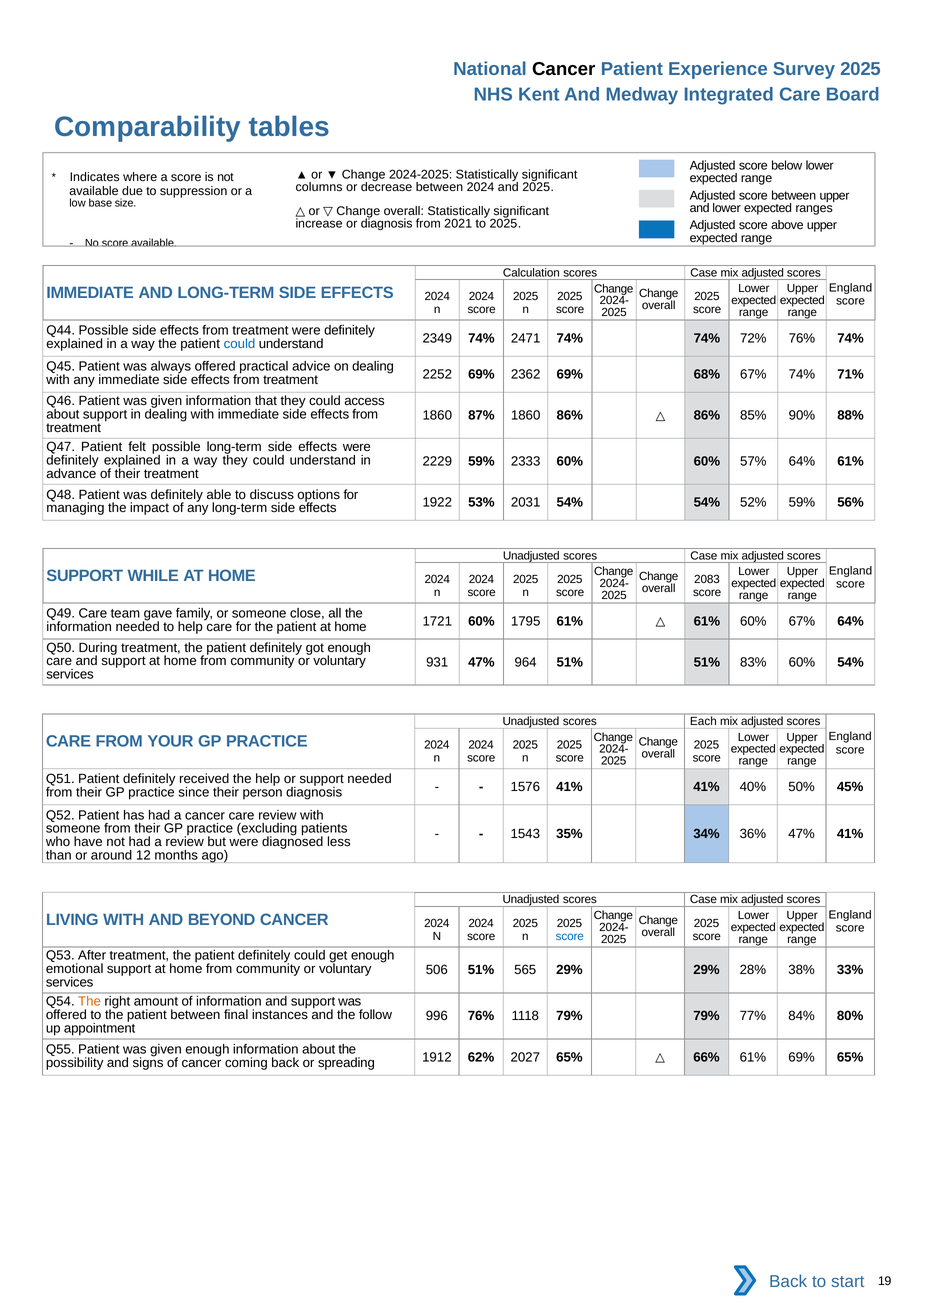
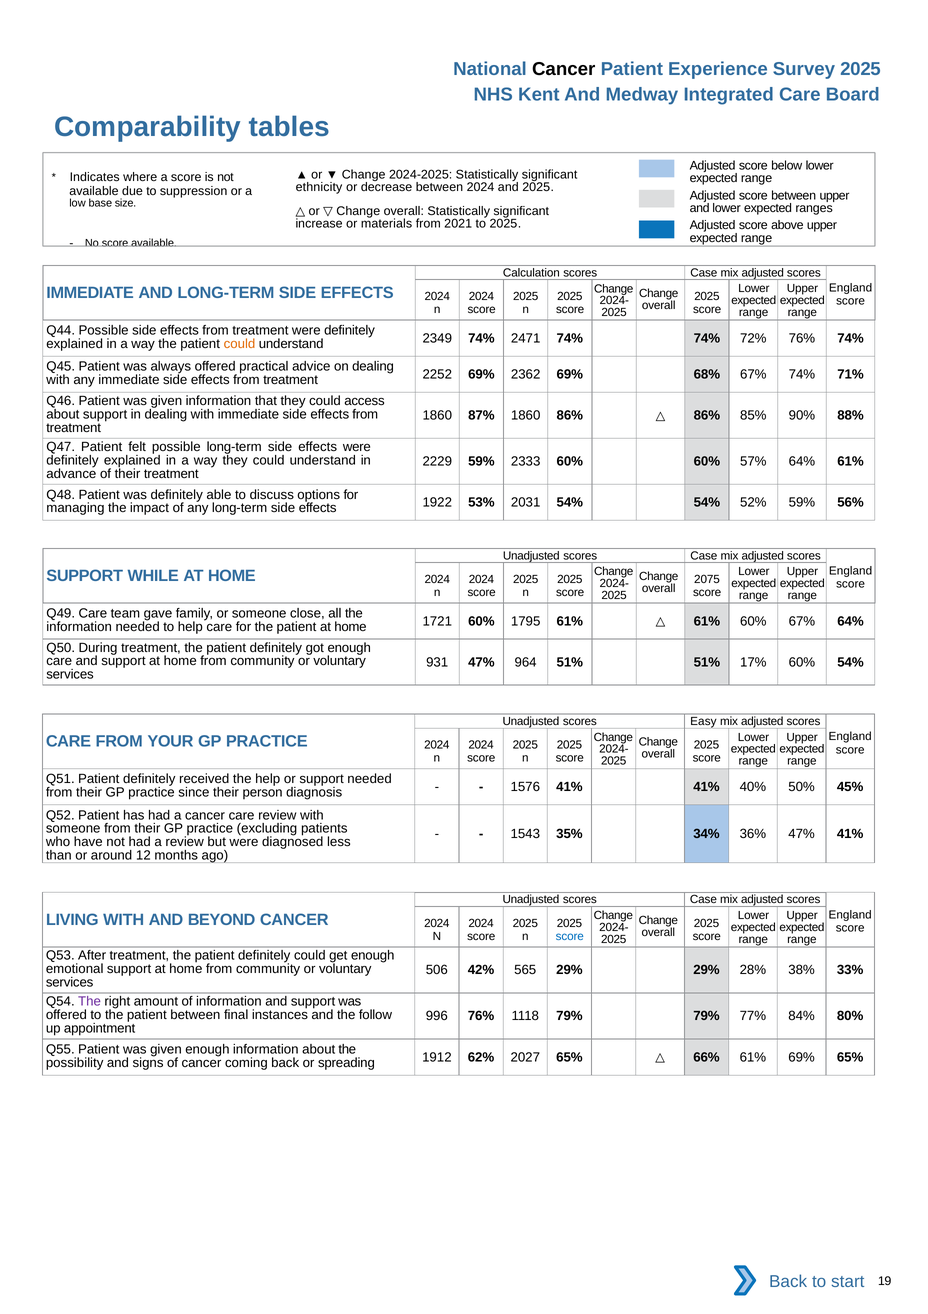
columns: columns -> ethnicity
or diagnosis: diagnosis -> materials
could at (240, 344) colour: blue -> orange
2083: 2083 -> 2075
83%: 83% -> 17%
Each: Each -> Easy
506 51%: 51% -> 42%
The at (90, 1001) colour: orange -> purple
